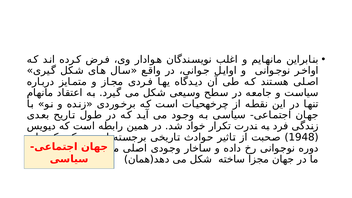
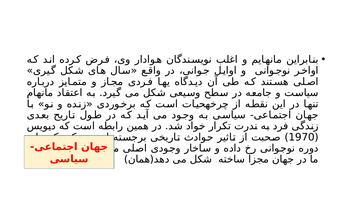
1948: 1948 -> 1970
